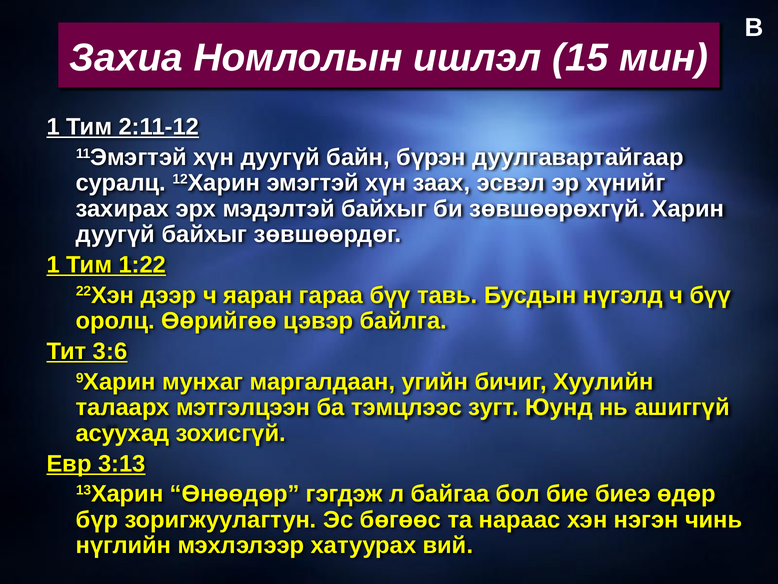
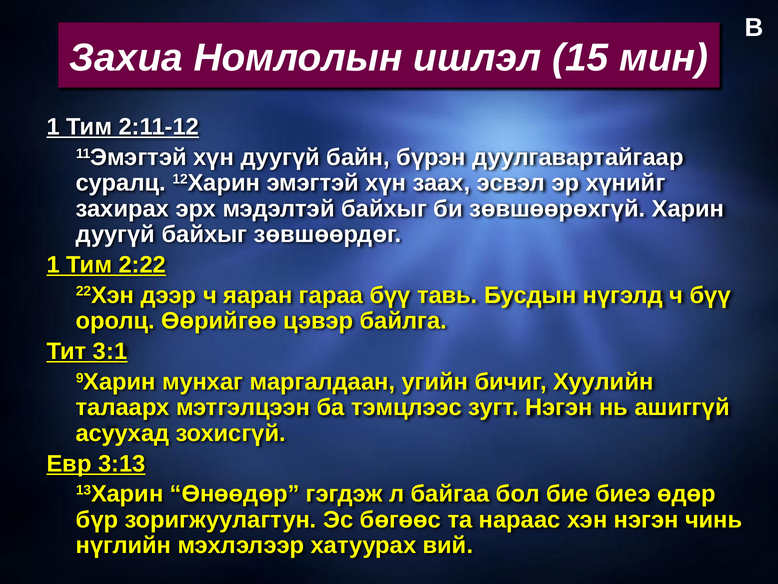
1:22: 1:22 -> 2:22
3:6: 3:6 -> 3:1
зугт Юунд: Юунд -> Нэгэн
